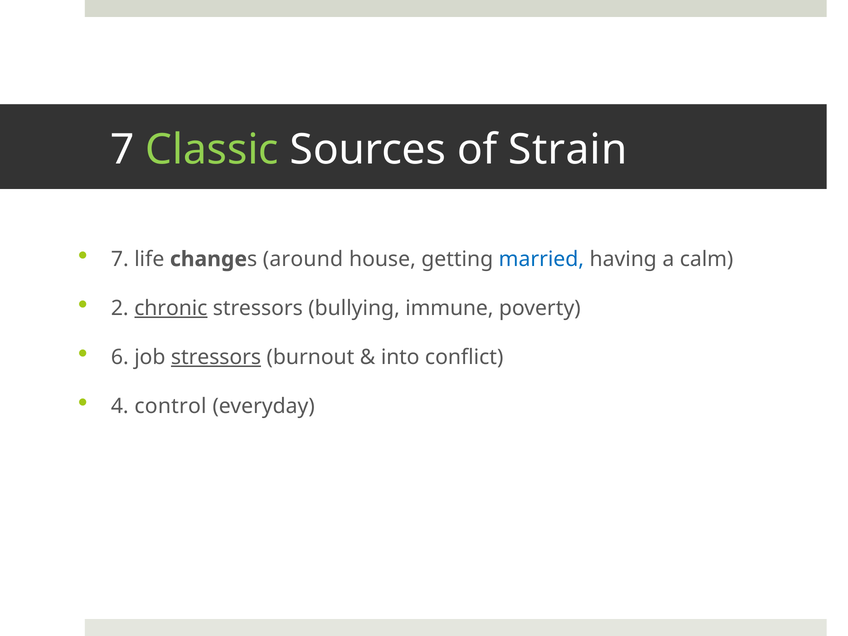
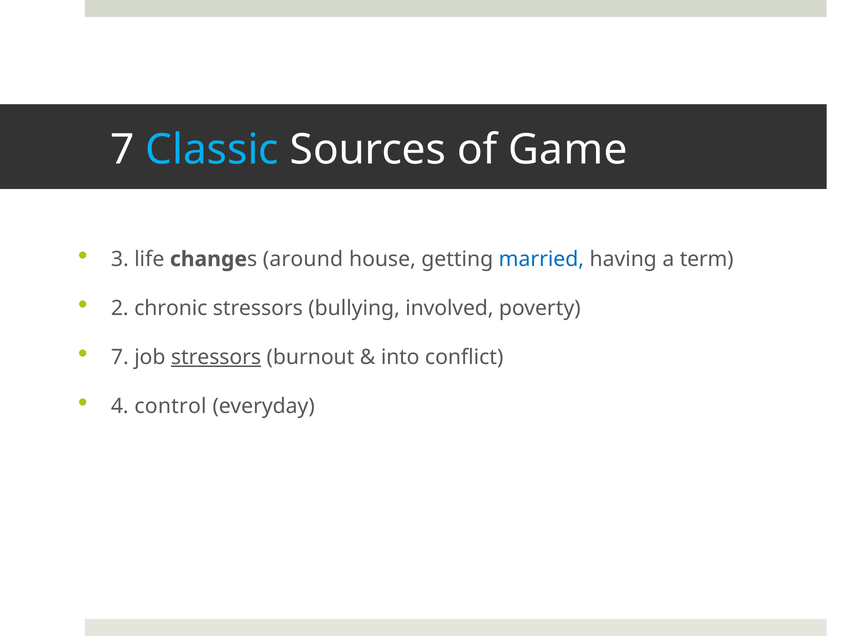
Classic colour: light green -> light blue
Strain: Strain -> Game
7 at (120, 259): 7 -> 3
calm: calm -> term
chronic underline: present -> none
immune: immune -> involved
6 at (120, 357): 6 -> 7
